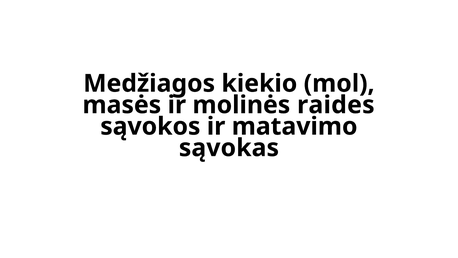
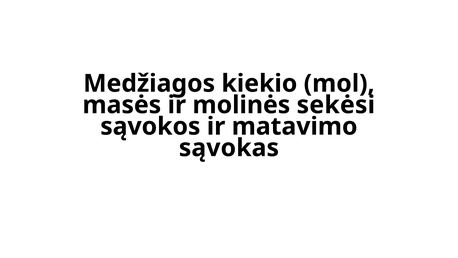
raides: raides -> sekėsi
